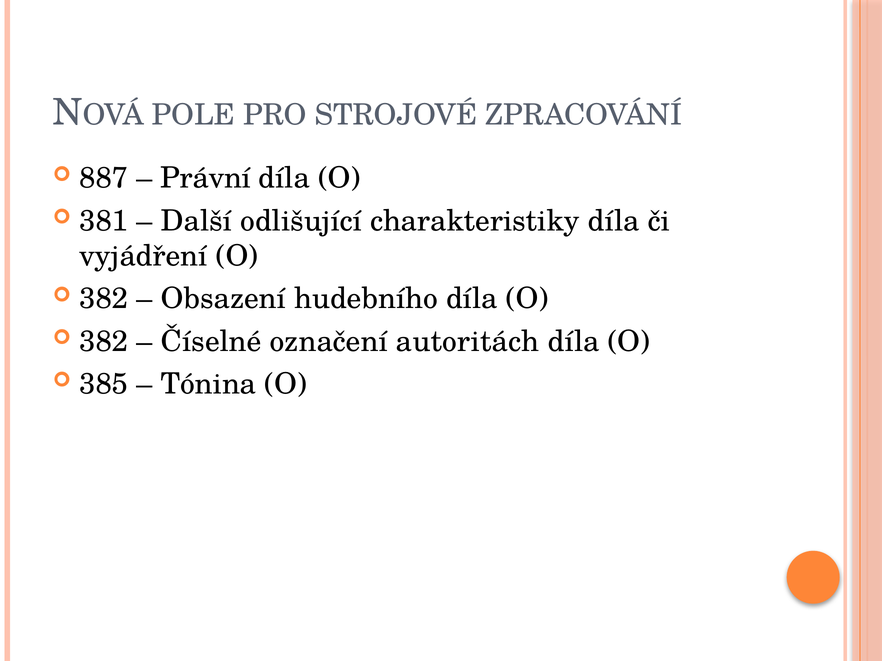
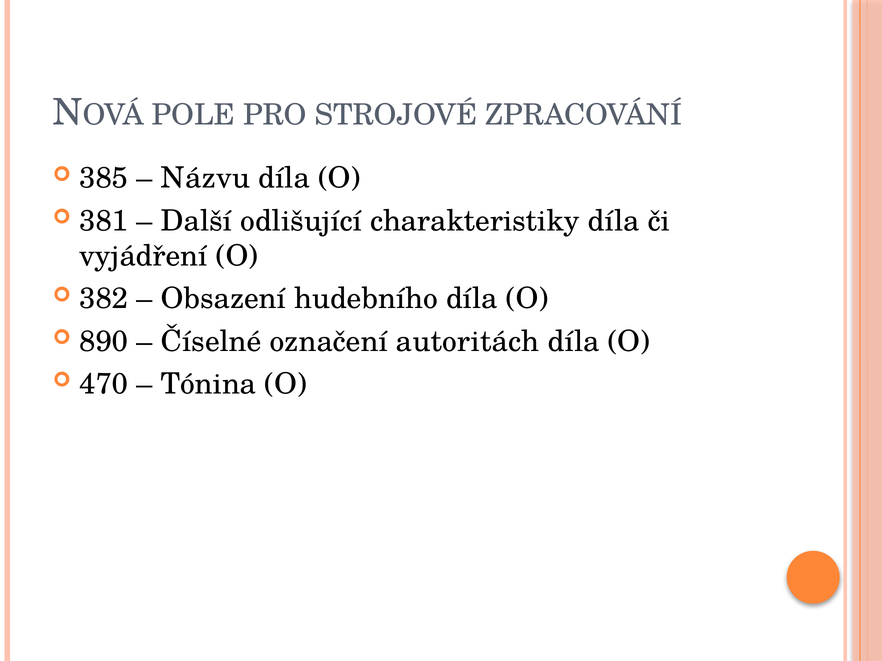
887: 887 -> 385
Právní: Právní -> Názvu
382 at (104, 342): 382 -> 890
385: 385 -> 470
